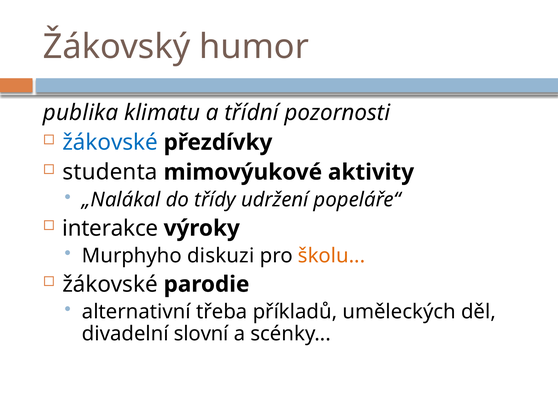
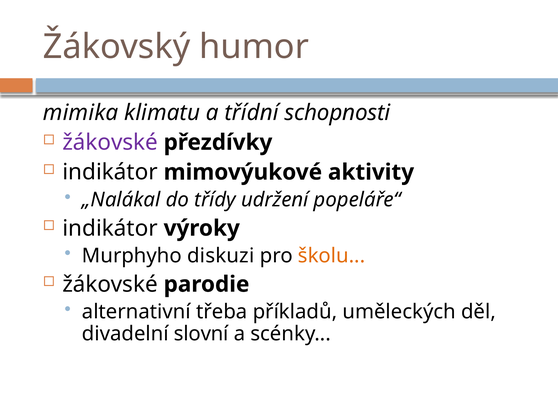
publika: publika -> mimika
pozornosti: pozornosti -> schopnosti
žákovské at (110, 142) colour: blue -> purple
studenta at (110, 172): studenta -> indikátor
interakce at (110, 228): interakce -> indikátor
